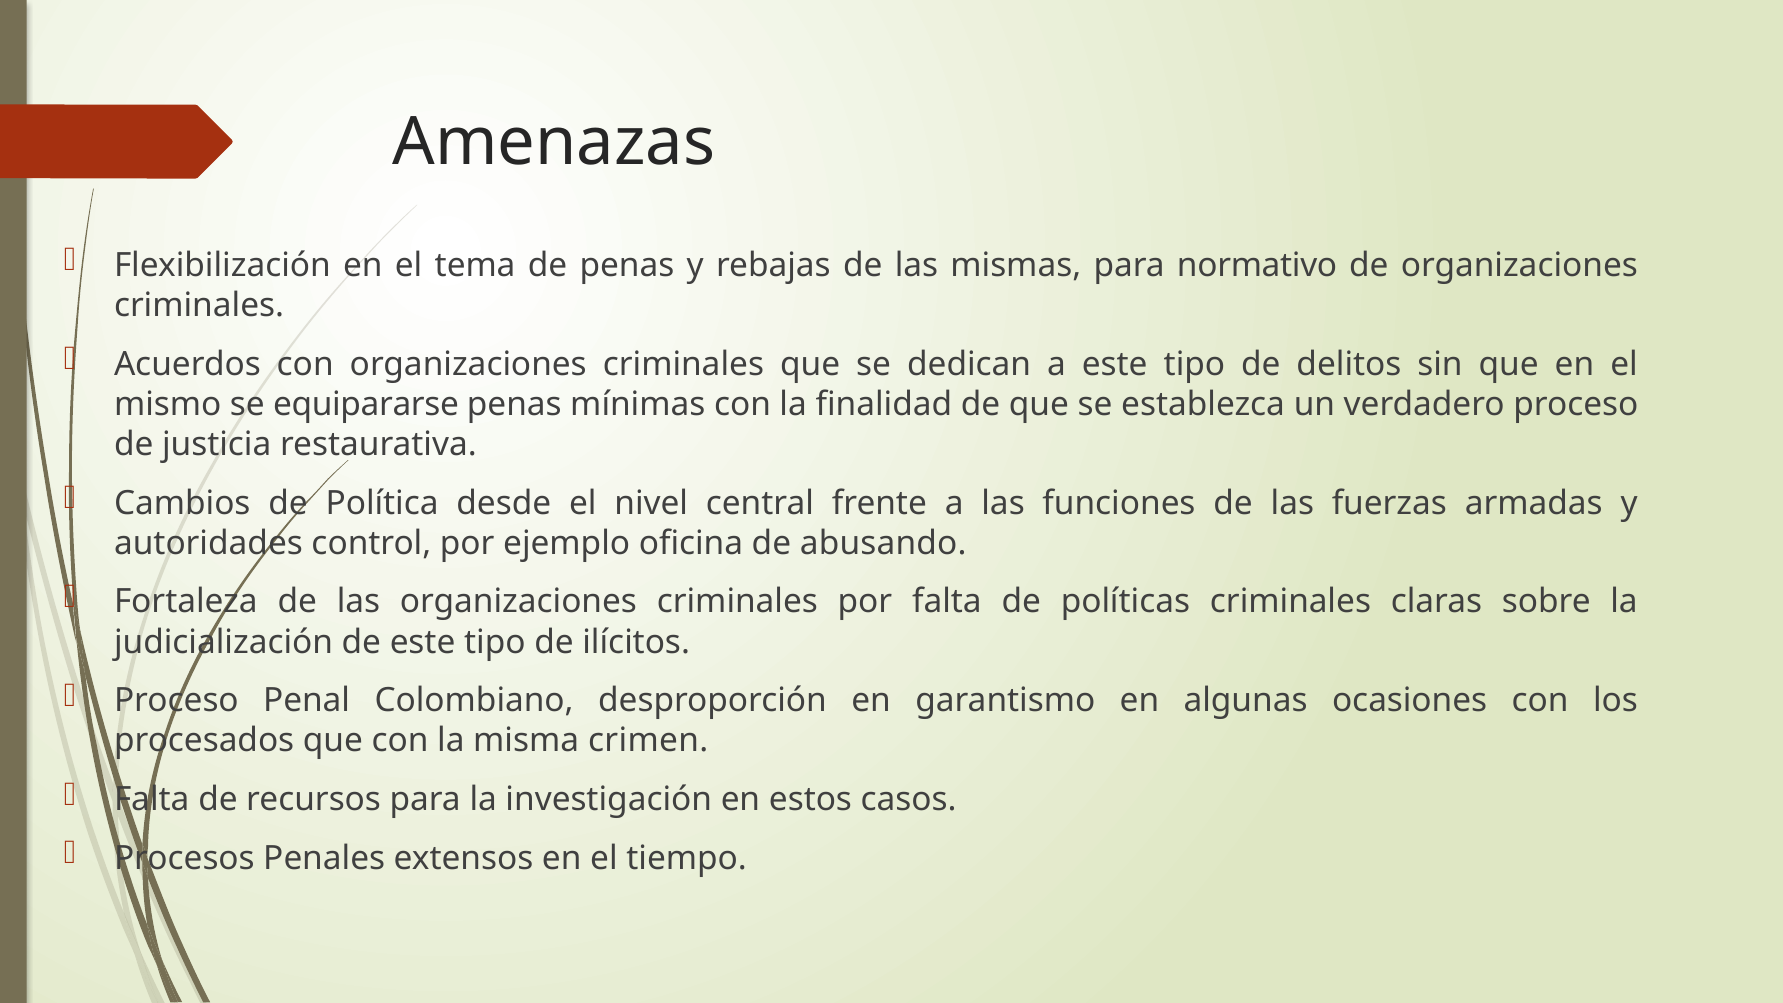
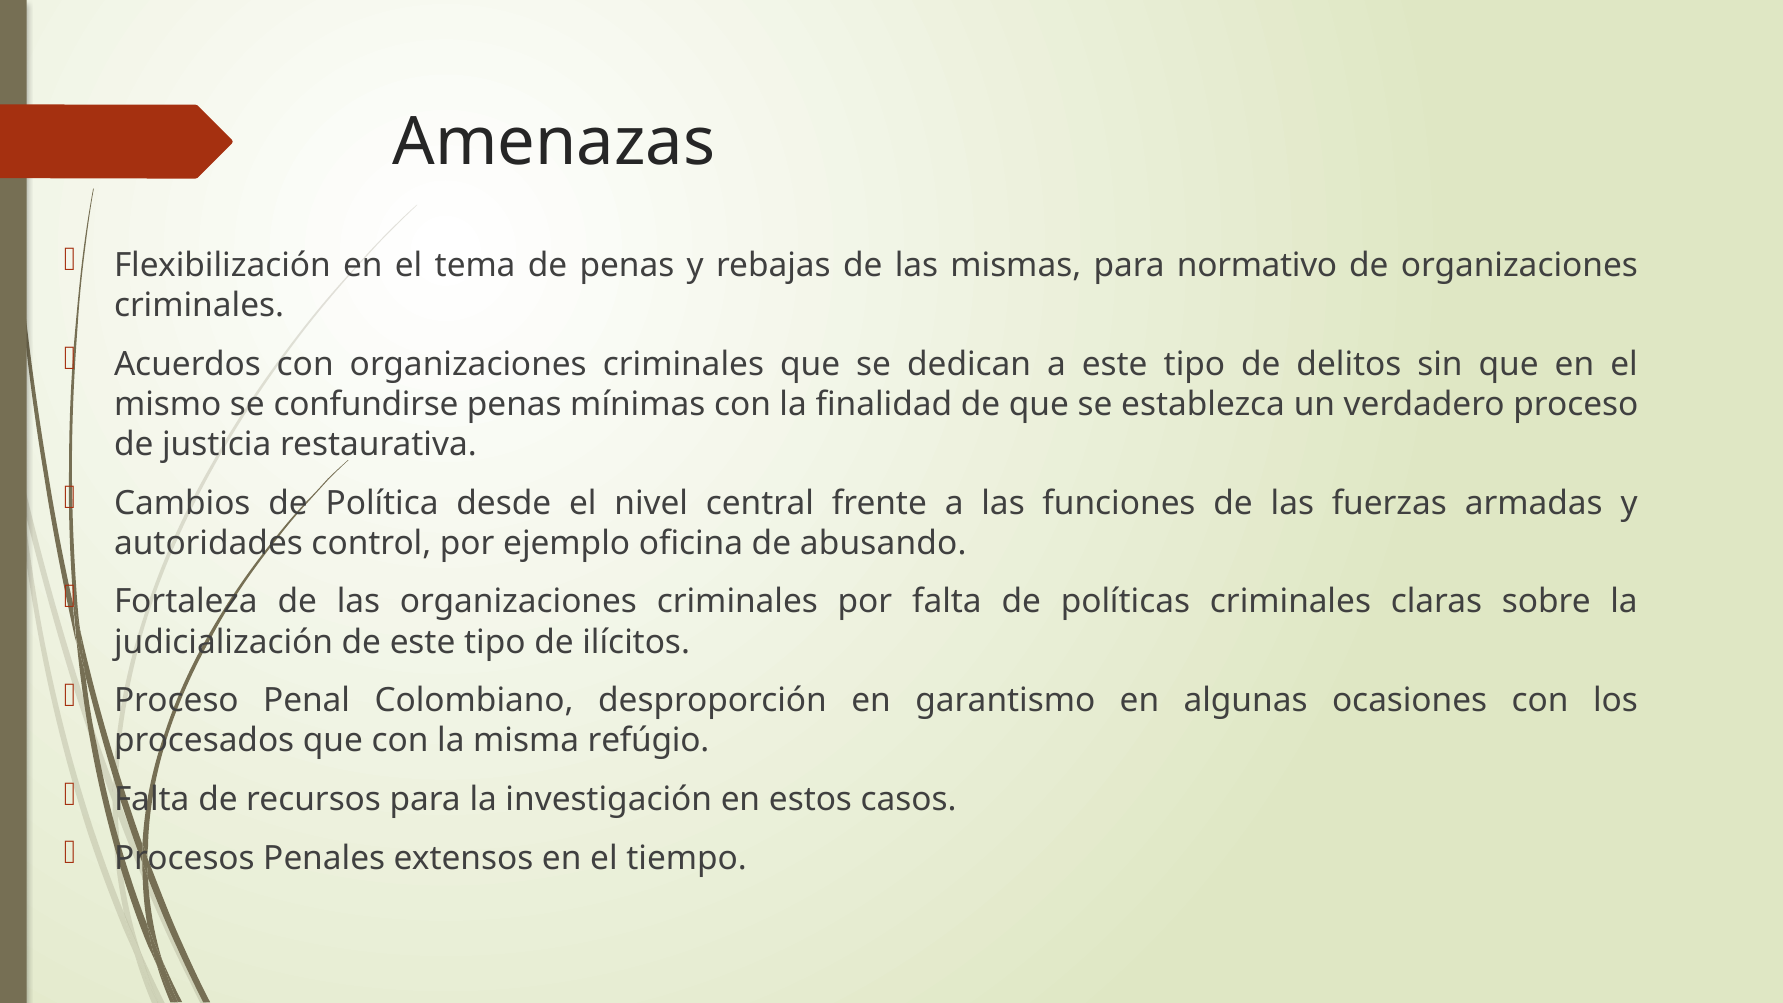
equipararse: equipararse -> confundirse
crimen: crimen -> refúgio
